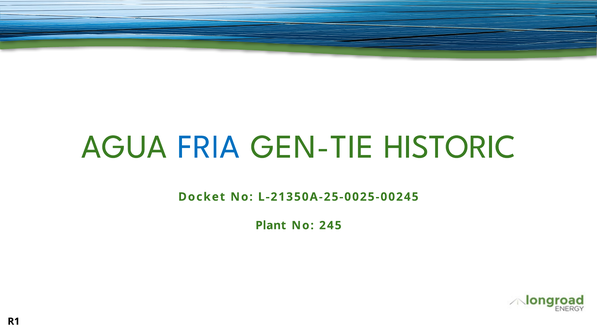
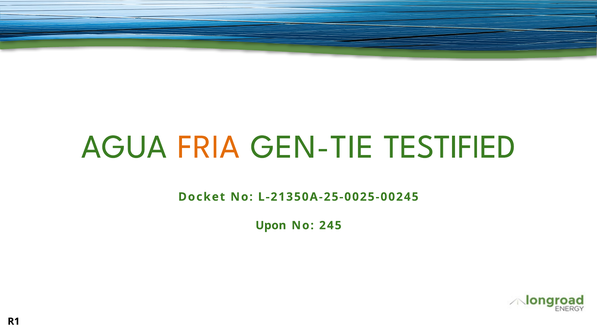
FRIA colour: blue -> orange
HISTORIC: HISTORIC -> TESTIFIED
Plant: Plant -> Upon
